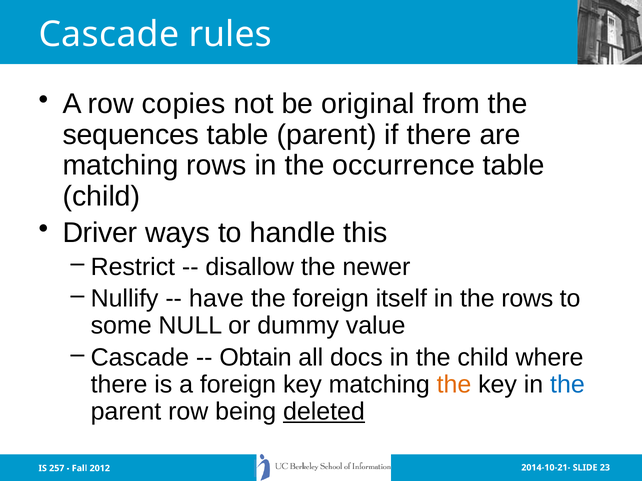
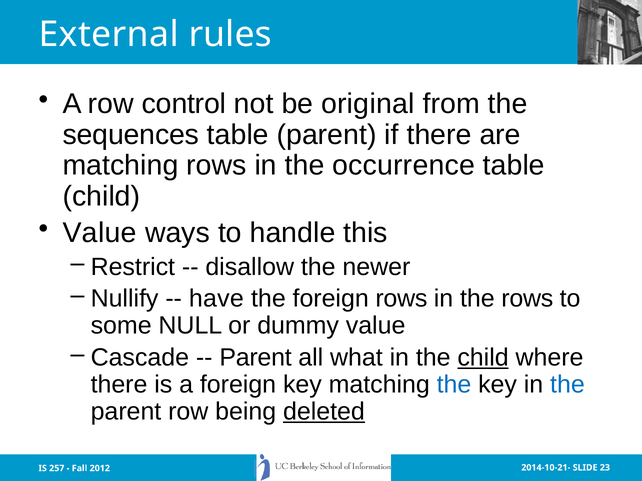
Cascade at (109, 35): Cascade -> External
copies: copies -> control
Driver at (100, 233): Driver -> Value
foreign itself: itself -> rows
Obtain at (256, 358): Obtain -> Parent
docs: docs -> what
child at (483, 358) underline: none -> present
the at (454, 385) colour: orange -> blue
